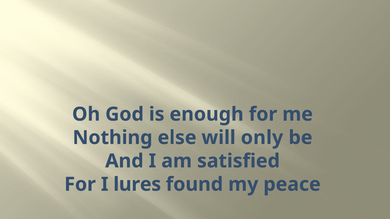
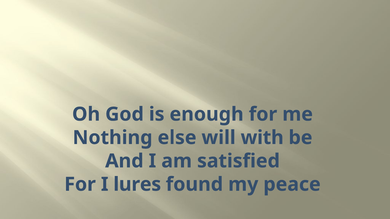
only: only -> with
